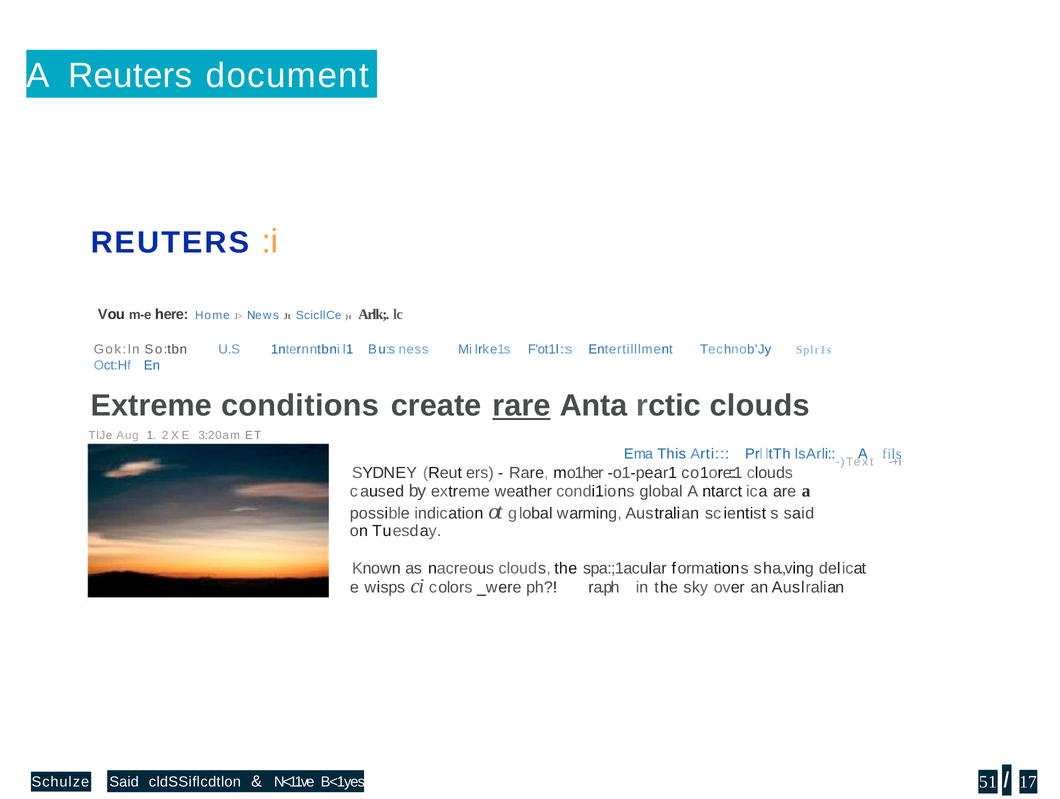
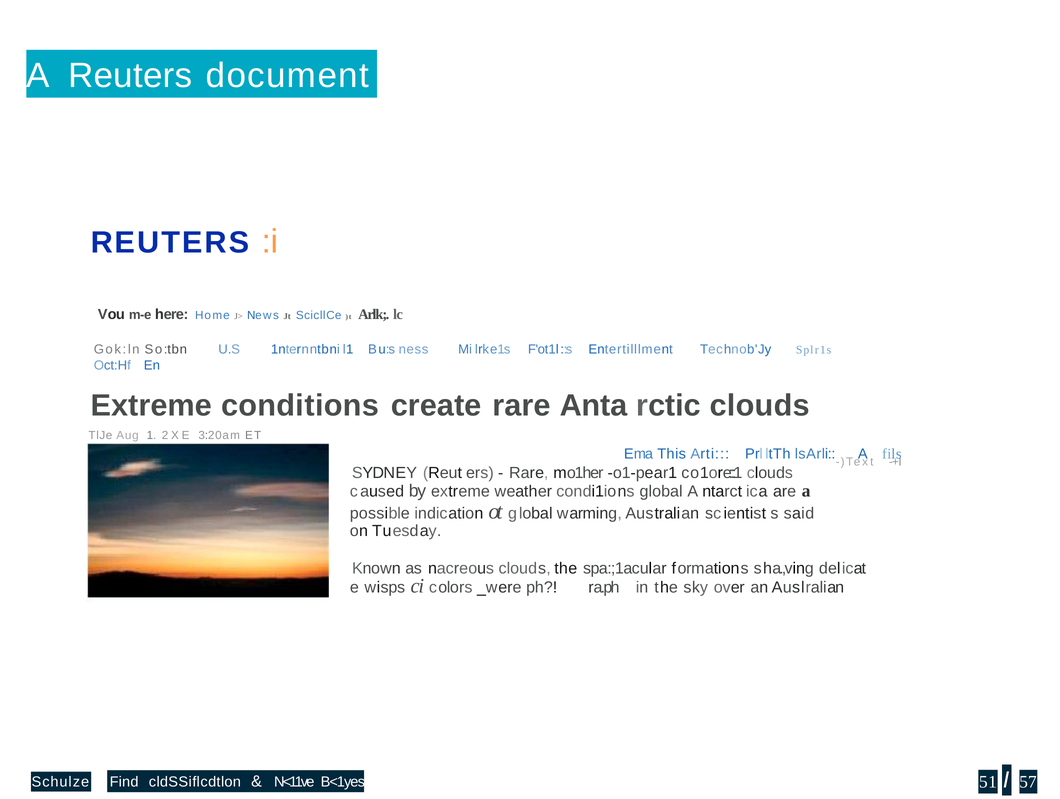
rare at (521, 406) underline: present -> none
17: 17 -> 57
Schulze Said: Said -> Find
